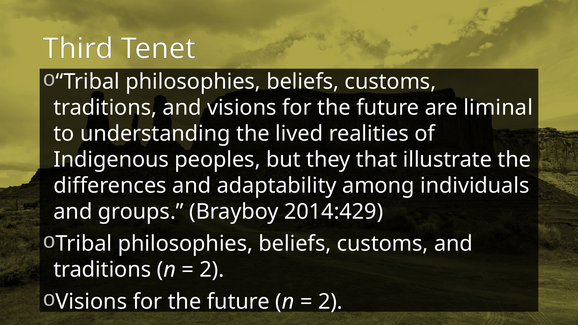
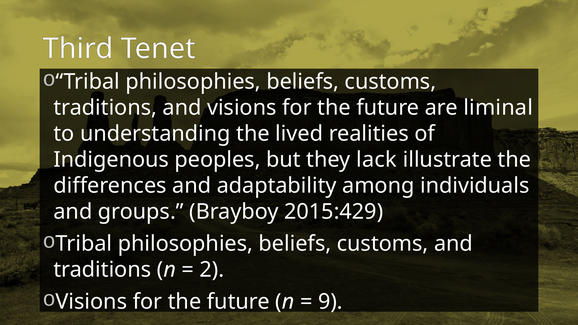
that: that -> lack
2014:429: 2014:429 -> 2015:429
2 at (330, 302): 2 -> 9
